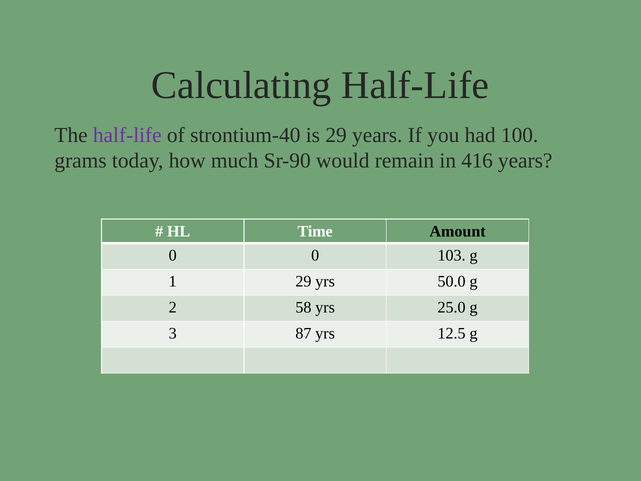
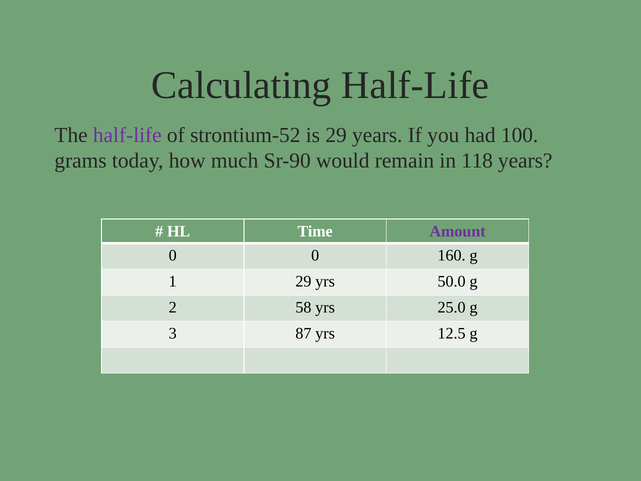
strontium-40: strontium-40 -> strontium-52
416: 416 -> 118
Amount colour: black -> purple
103: 103 -> 160
